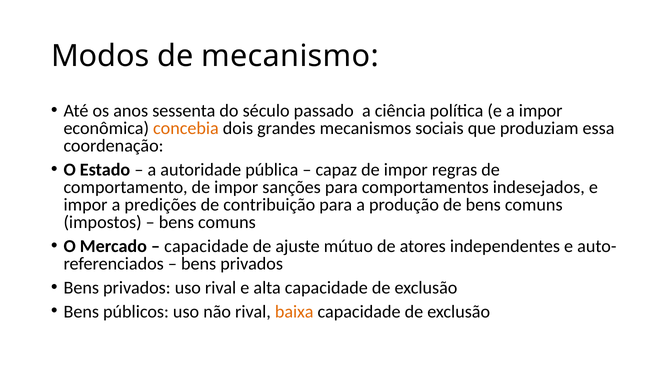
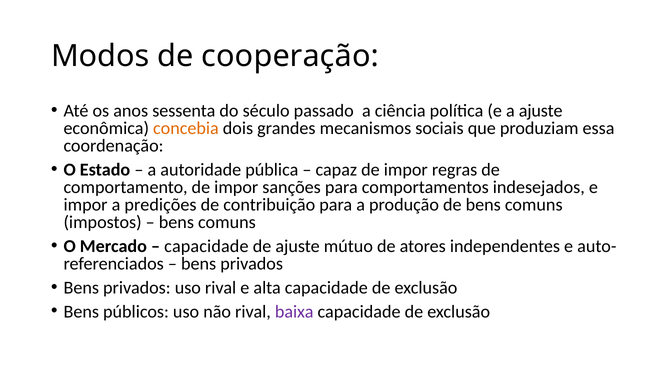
mecanismo: mecanismo -> cooperação
a impor: impor -> ajuste
baixa colour: orange -> purple
